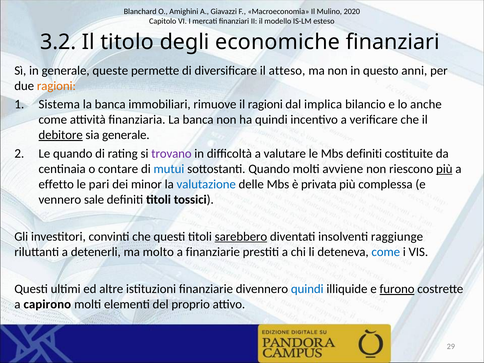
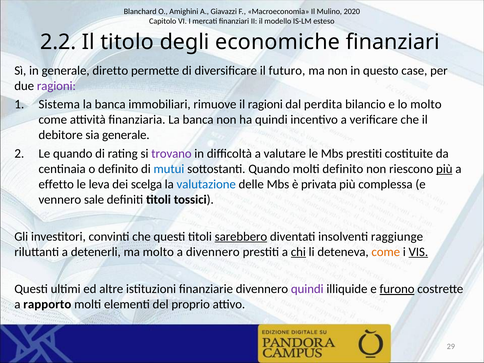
3.2: 3.2 -> 2.2
queste: queste -> diretto
atteso: atteso -> futuro
anni: anni -> case
ragioni at (56, 86) colour: orange -> purple
implica: implica -> perdita
lo anche: anche -> molto
debitore underline: present -> none
Mbs definiti: definiti -> prestiti
o contare: contare -> definito
molti avviene: avviene -> definito
pari: pari -> leva
minor: minor -> scelga
a finanziarie: finanziarie -> divennero
chi underline: none -> present
come at (386, 252) colour: blue -> orange
VIS underline: none -> present
quindi at (307, 289) colour: blue -> purple
capirono: capirono -> rapporto
